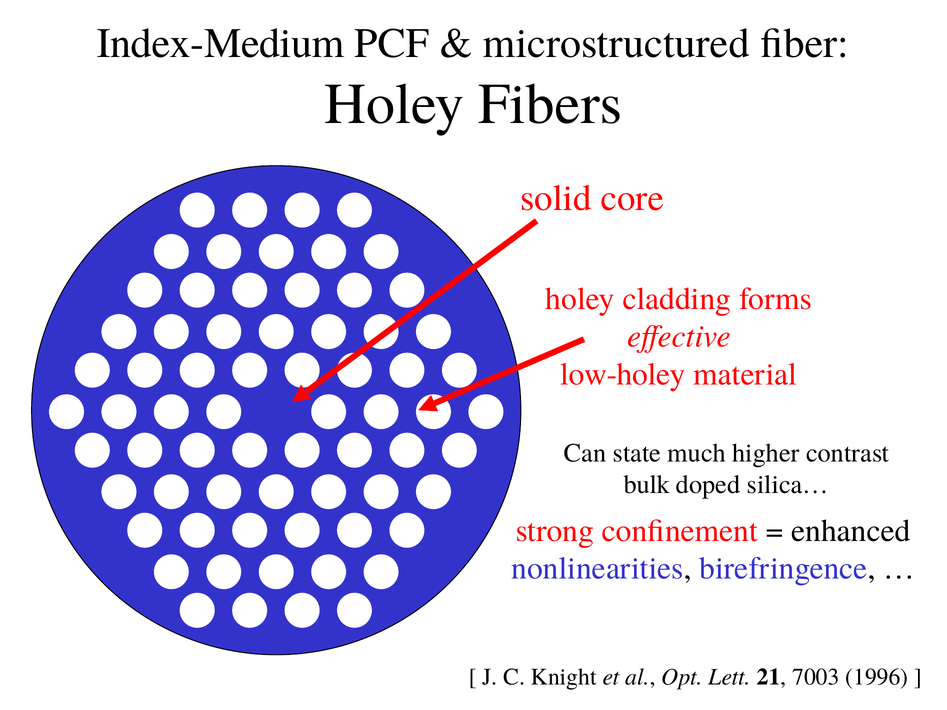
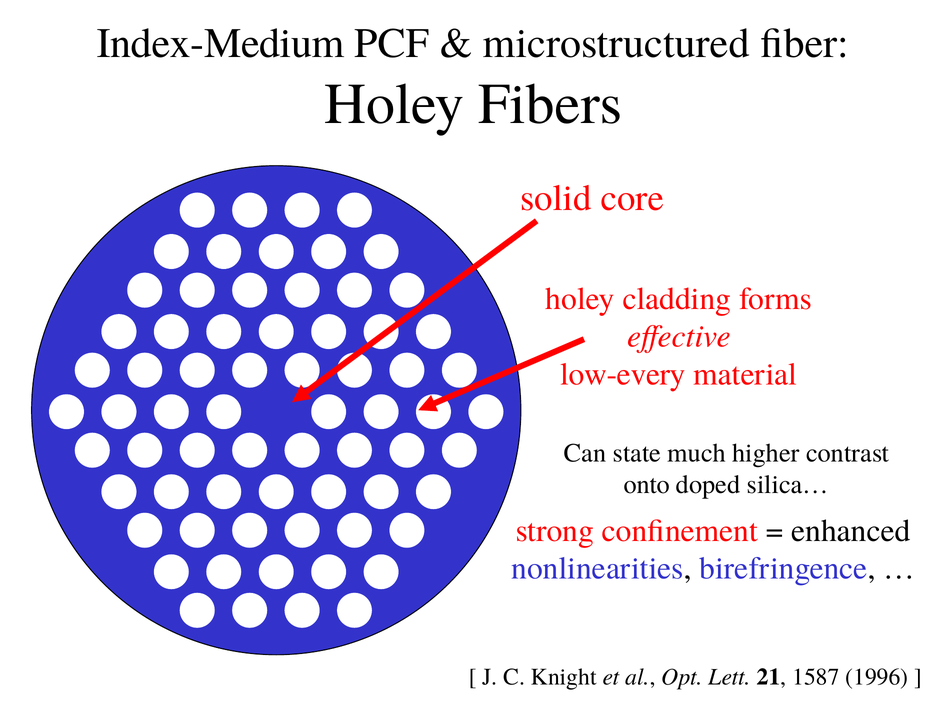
low-holey: low-holey -> low-every
bulk: bulk -> onto
7003: 7003 -> 1587
